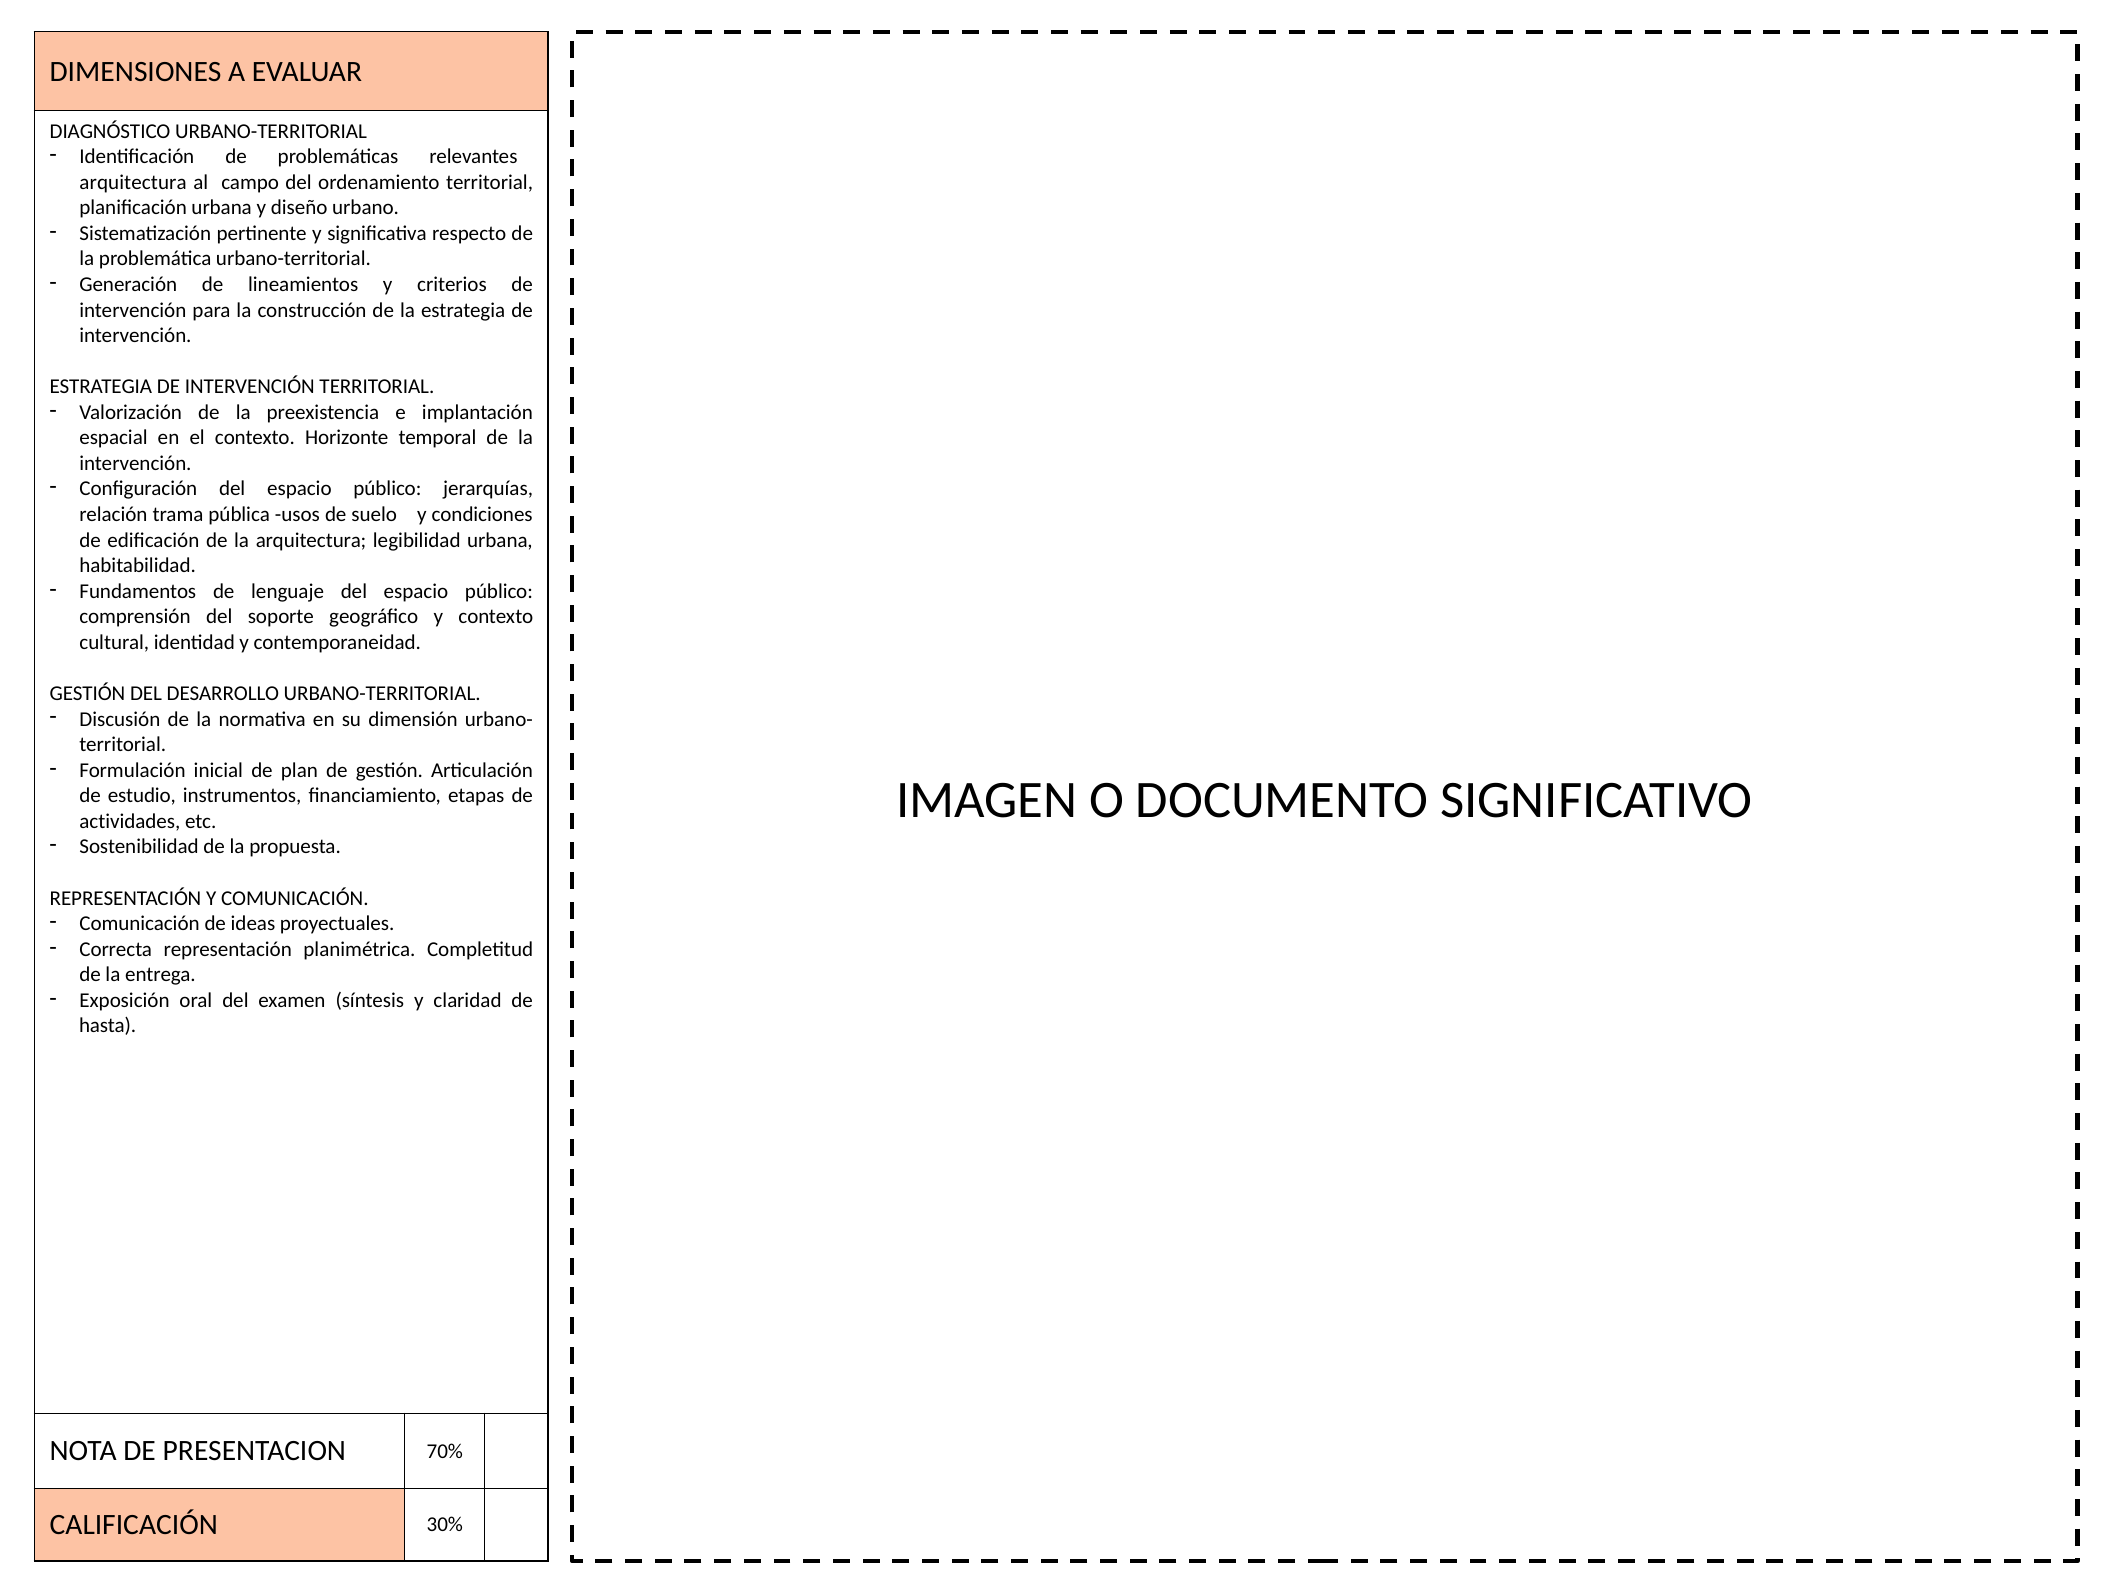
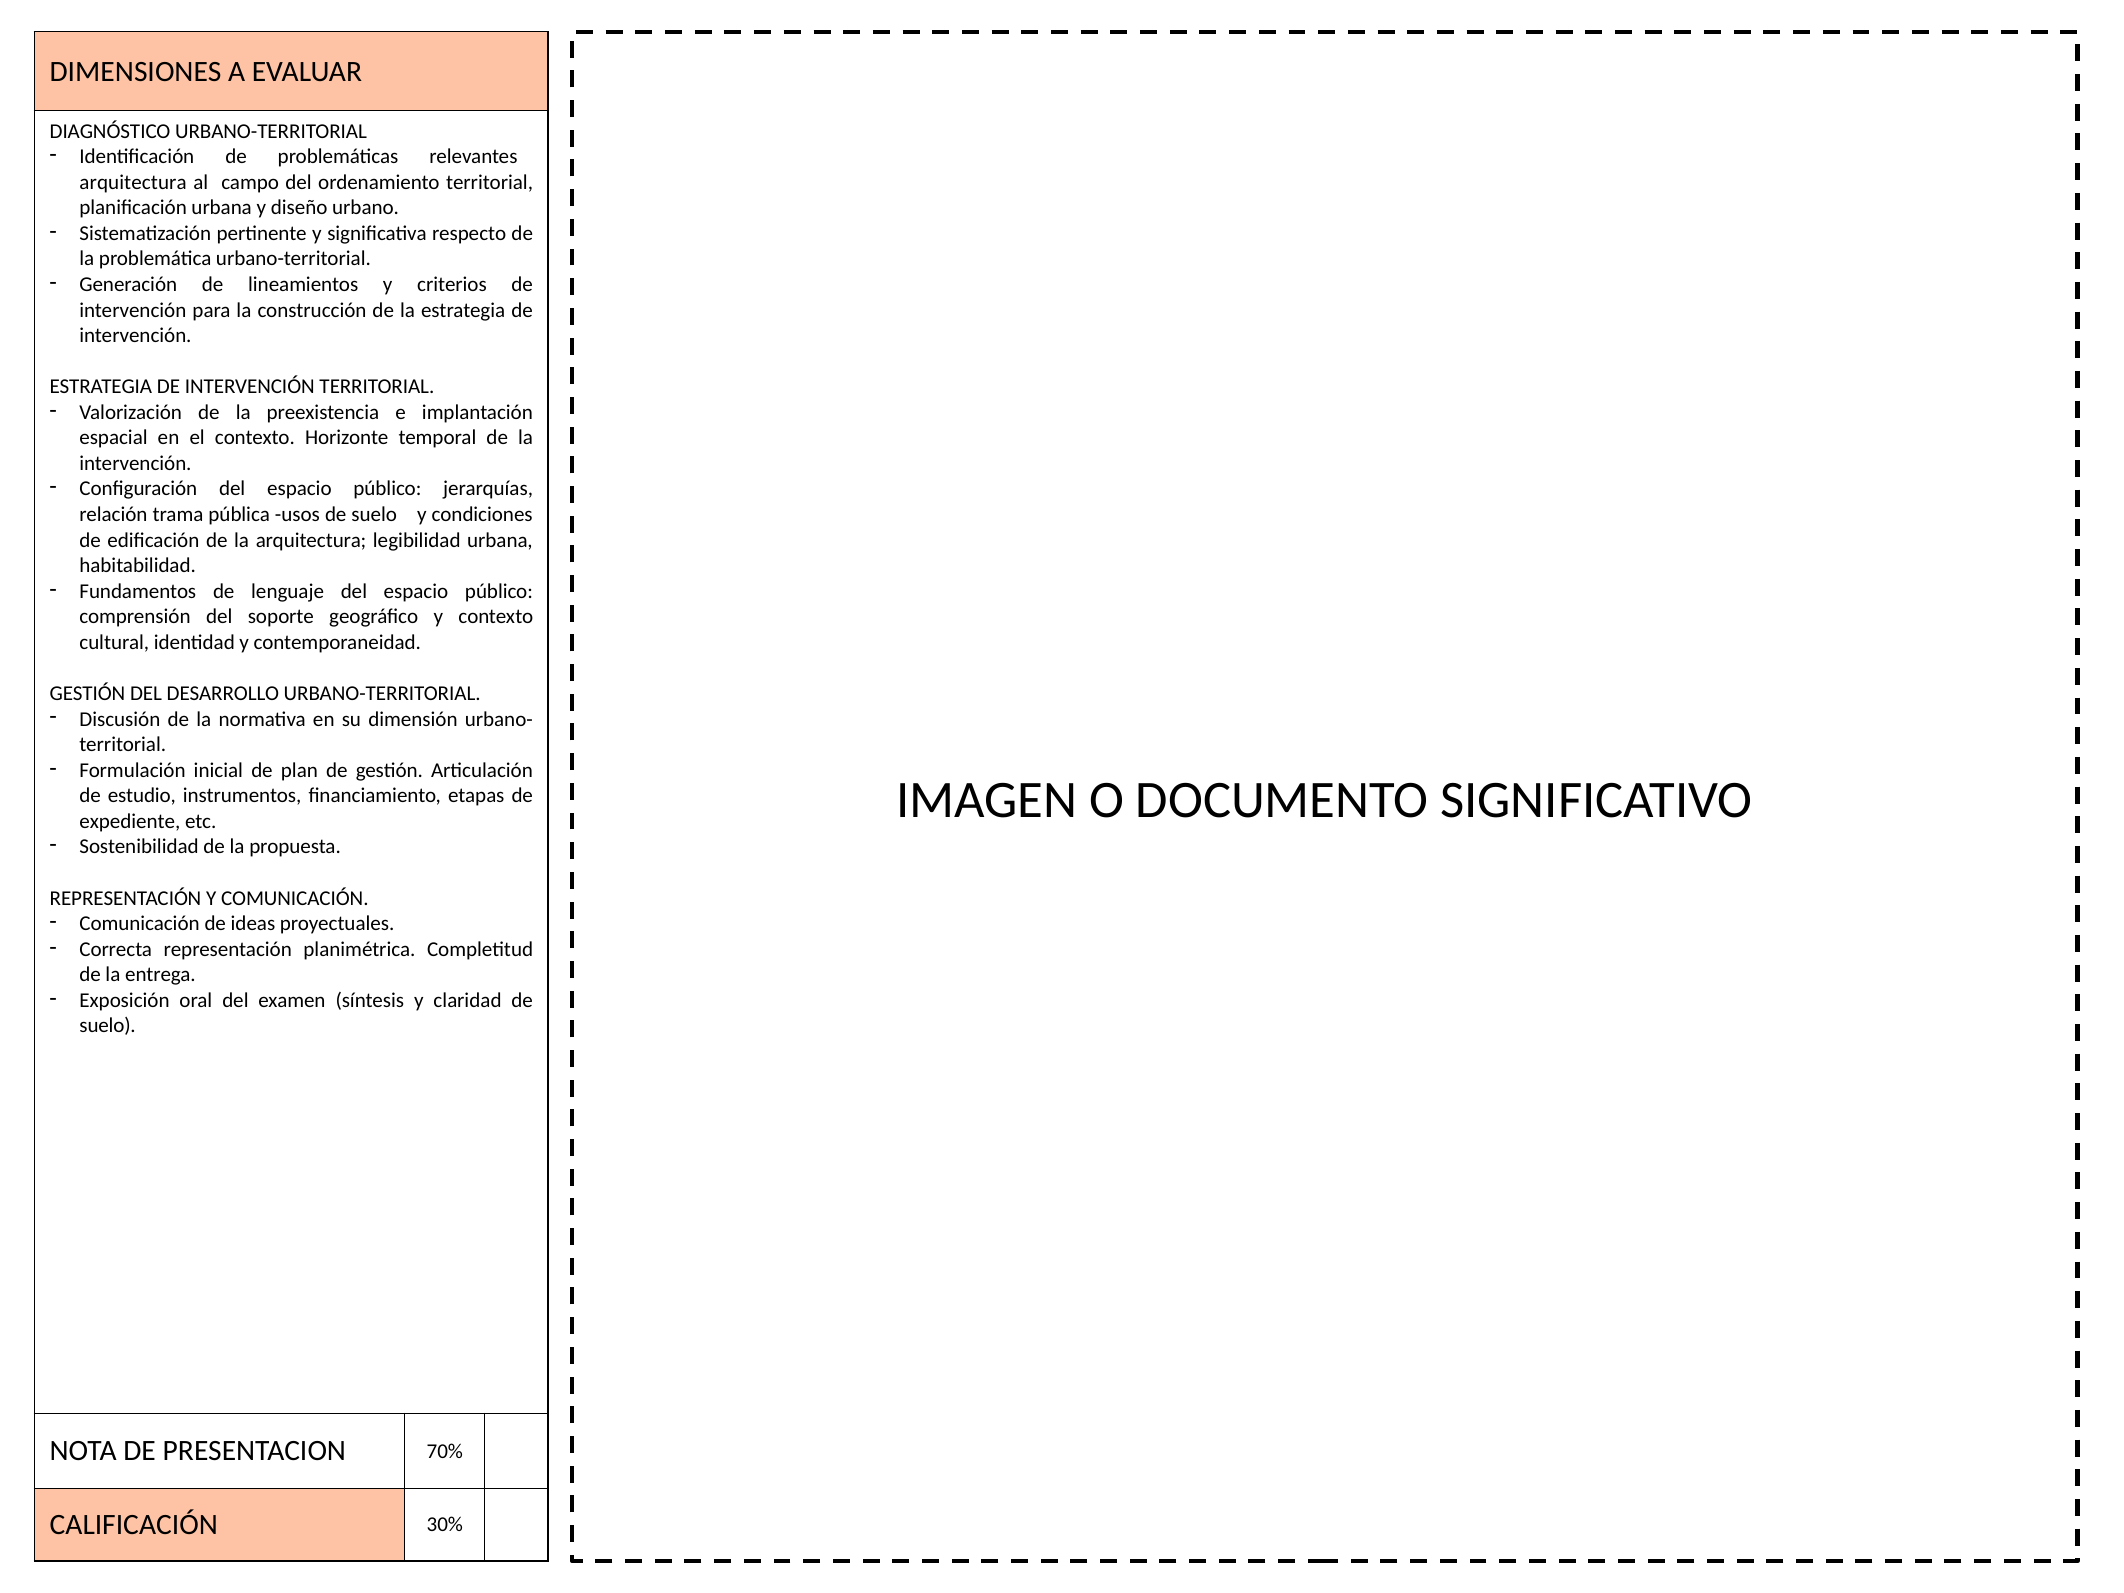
actividades: actividades -> expediente
hasta at (108, 1026): hasta -> suelo
